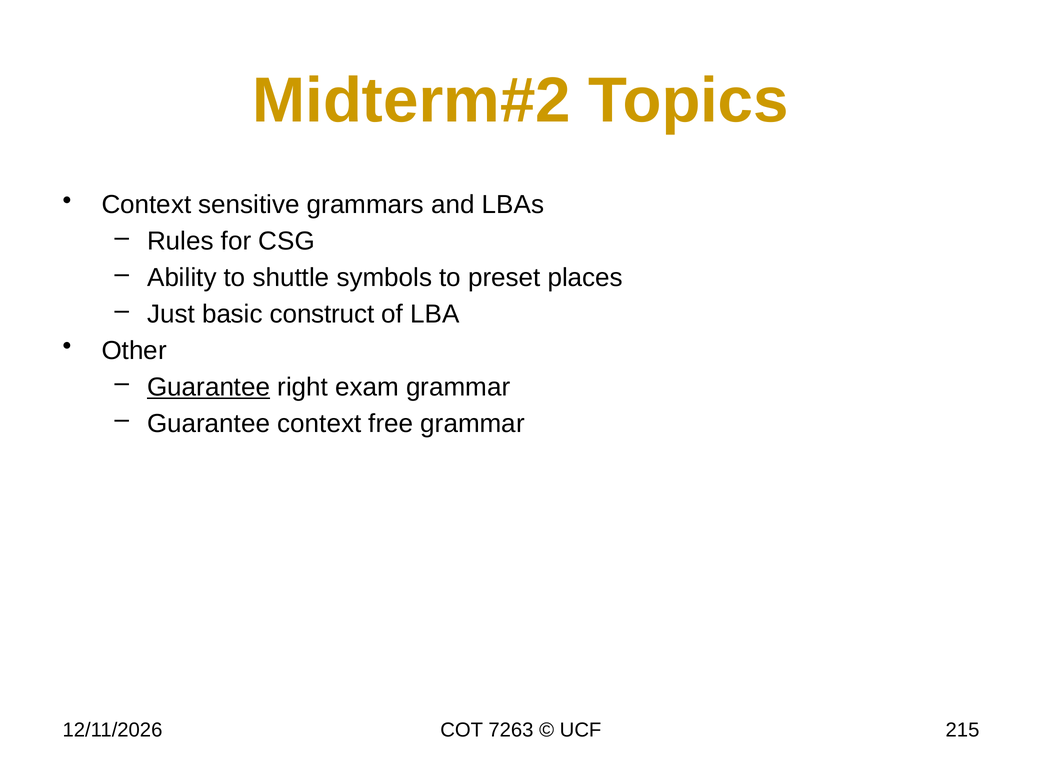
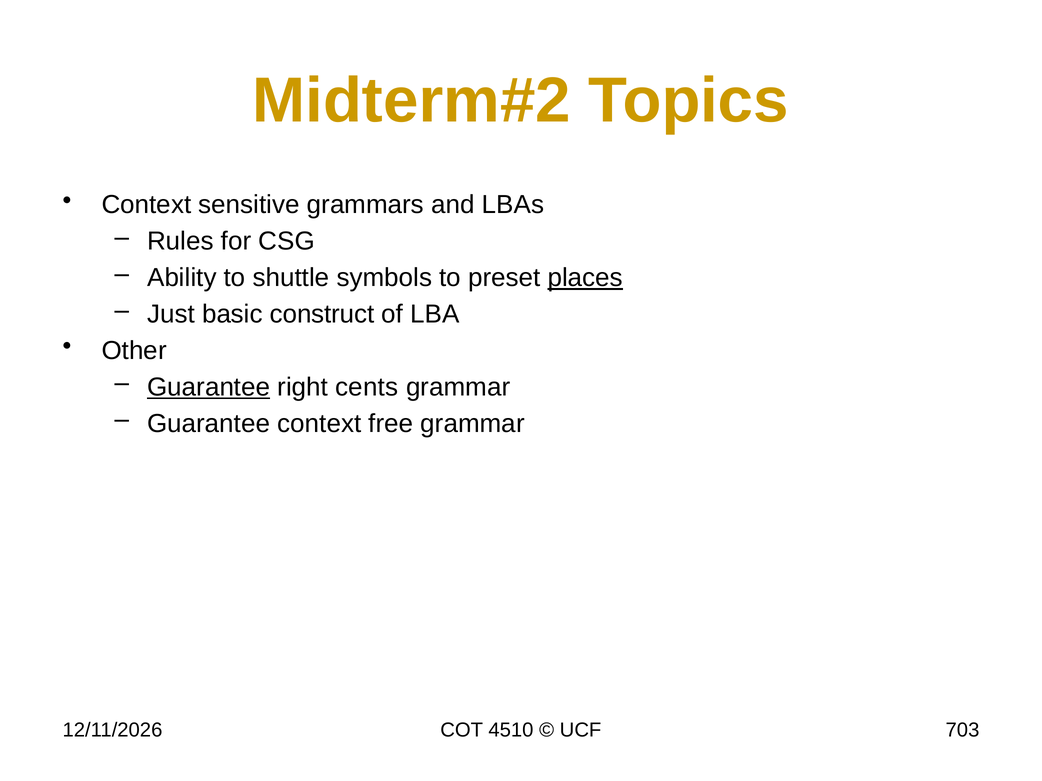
places underline: none -> present
exam: exam -> cents
7263: 7263 -> 4510
215: 215 -> 703
